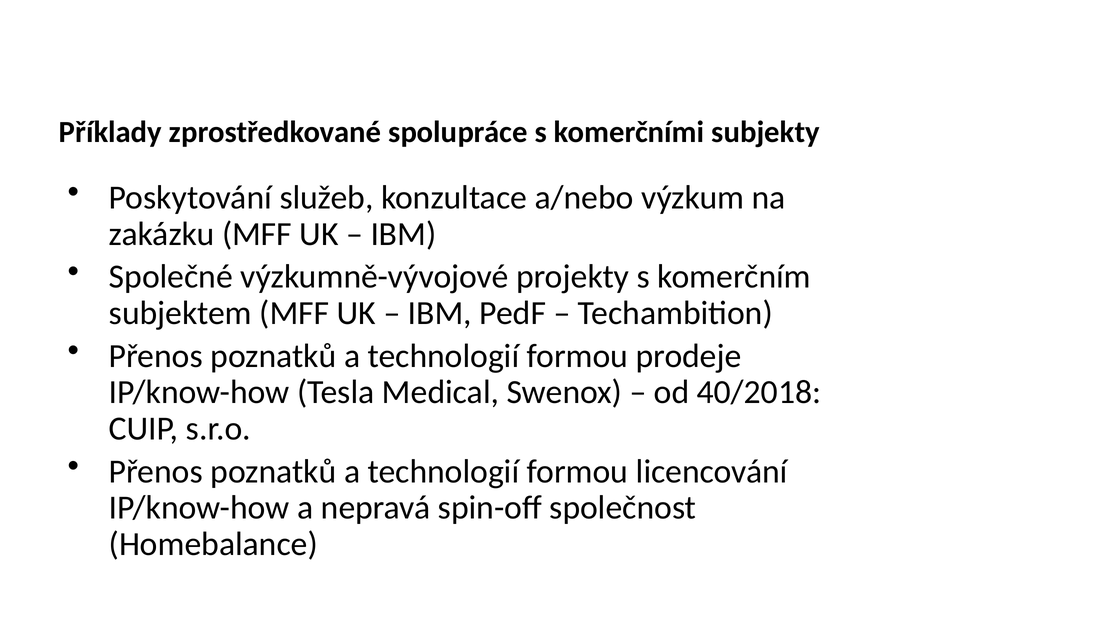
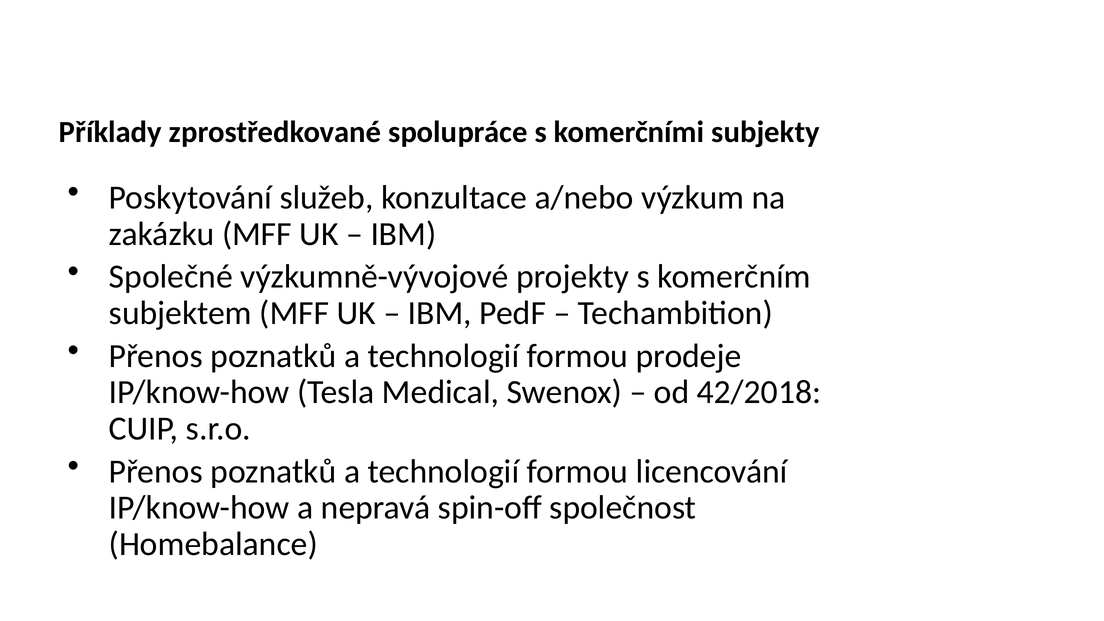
40/2018: 40/2018 -> 42/2018
